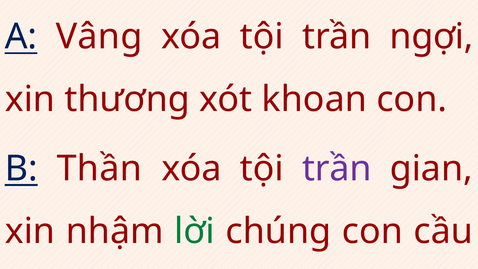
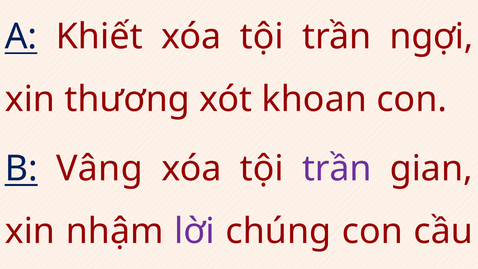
Vâng: Vâng -> Khiết
Thần: Thần -> Vâng
lời colour: green -> purple
